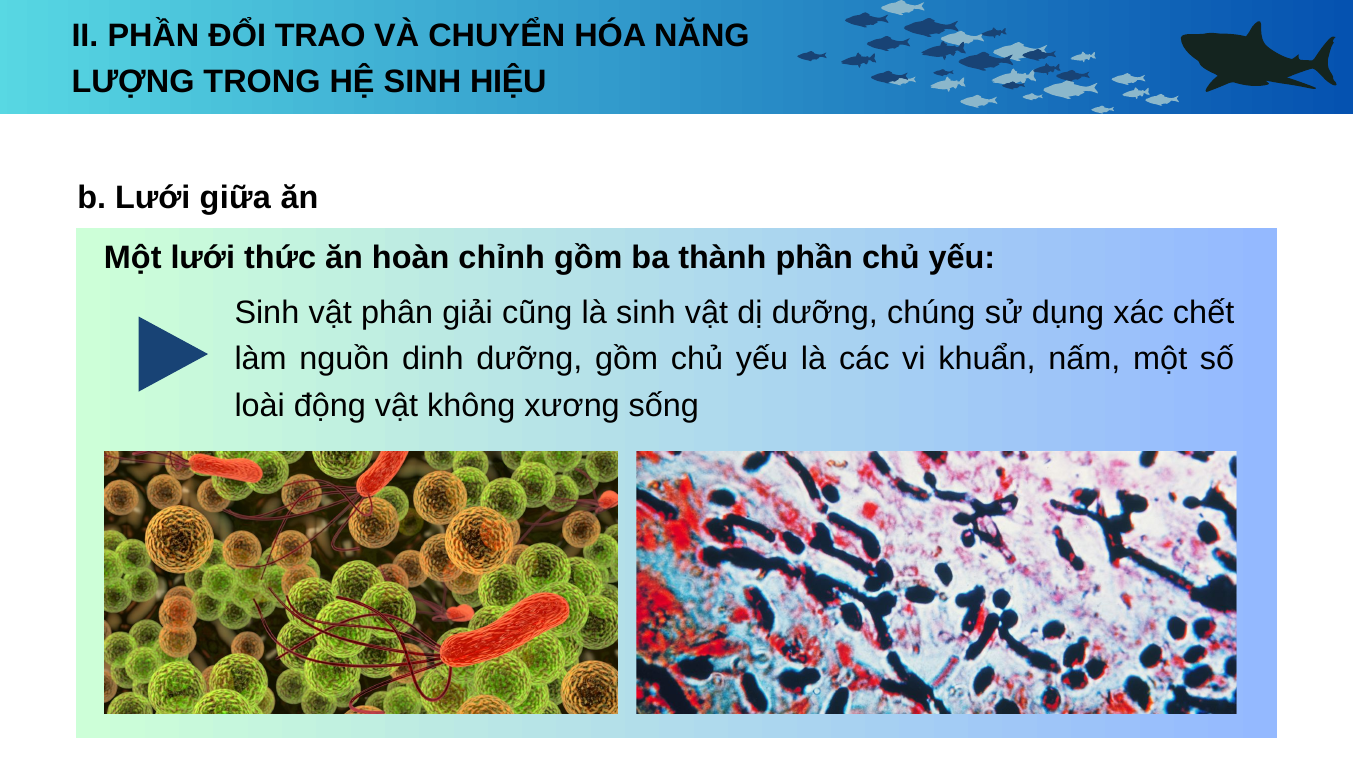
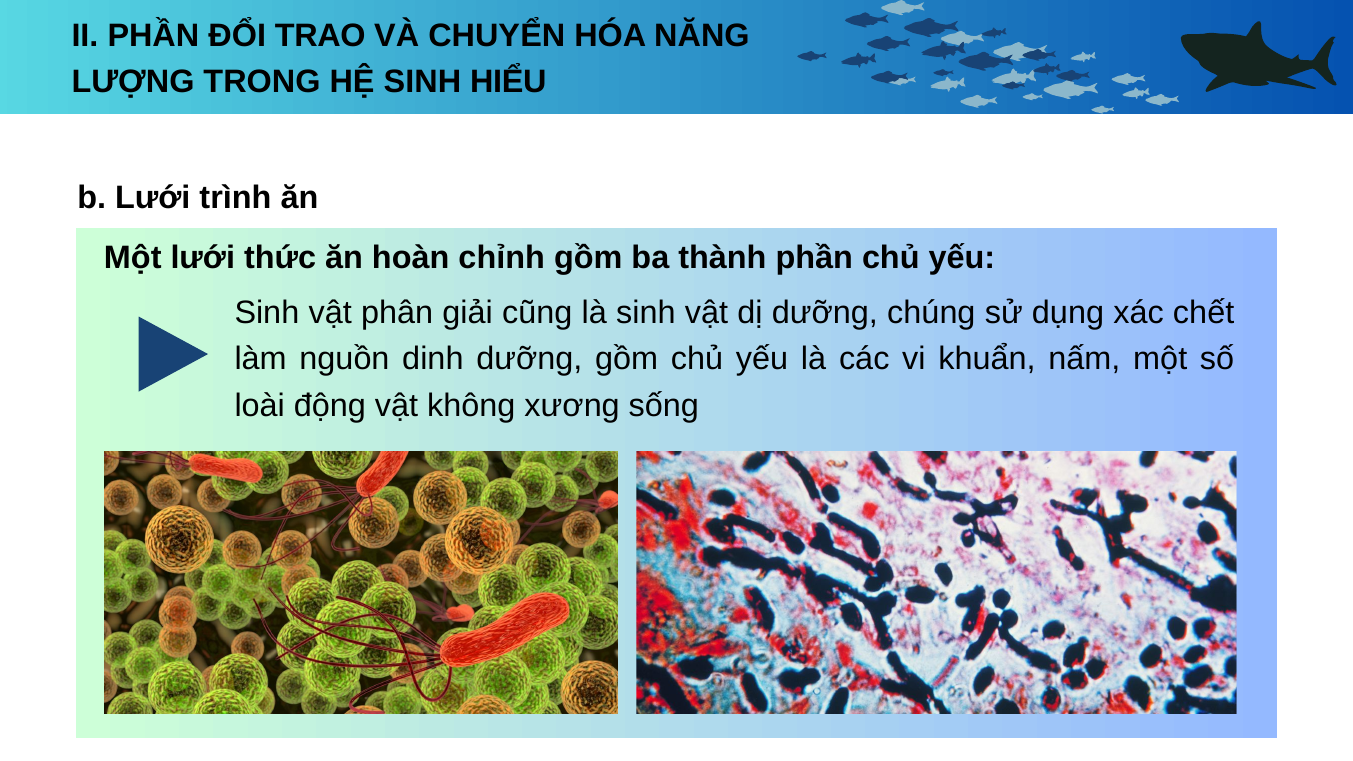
HIỆU: HIỆU -> HIỂU
giữa: giữa -> trình
